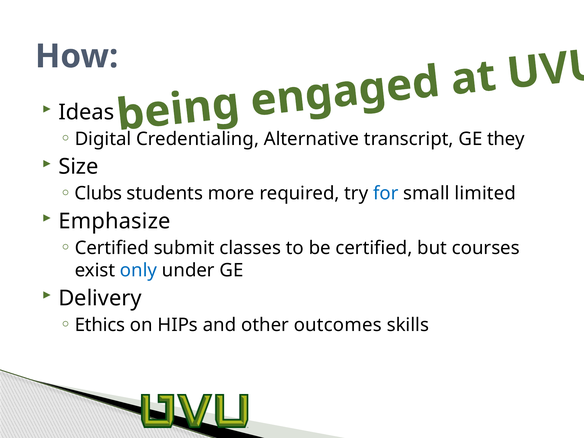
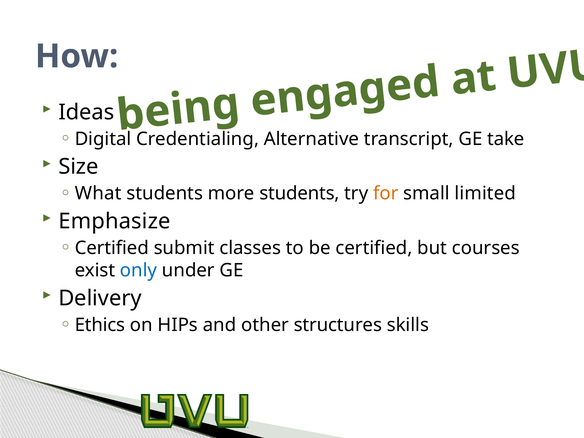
they: they -> take
Clubs: Clubs -> What
more required: required -> students
for colour: blue -> orange
outcomes: outcomes -> structures
